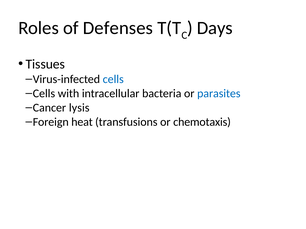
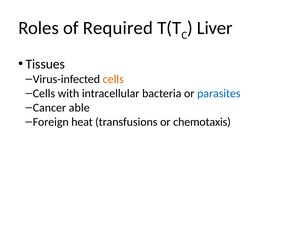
Defenses: Defenses -> Required
Days: Days -> Liver
cells at (113, 79) colour: blue -> orange
lysis: lysis -> able
